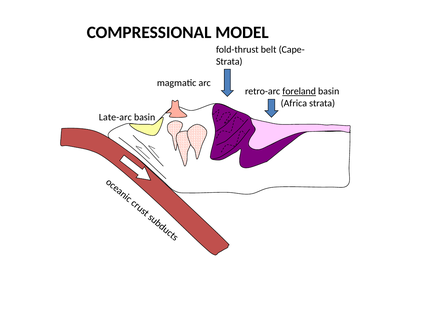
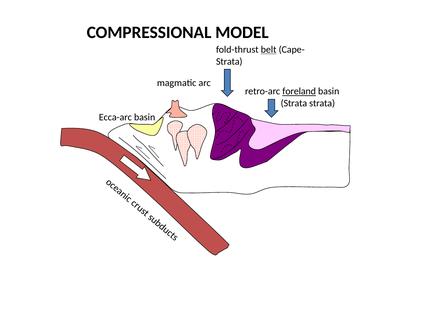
belt underline: none -> present
Africa at (294, 103): Africa -> Strata
Late-arc: Late-arc -> Ecca-arc
